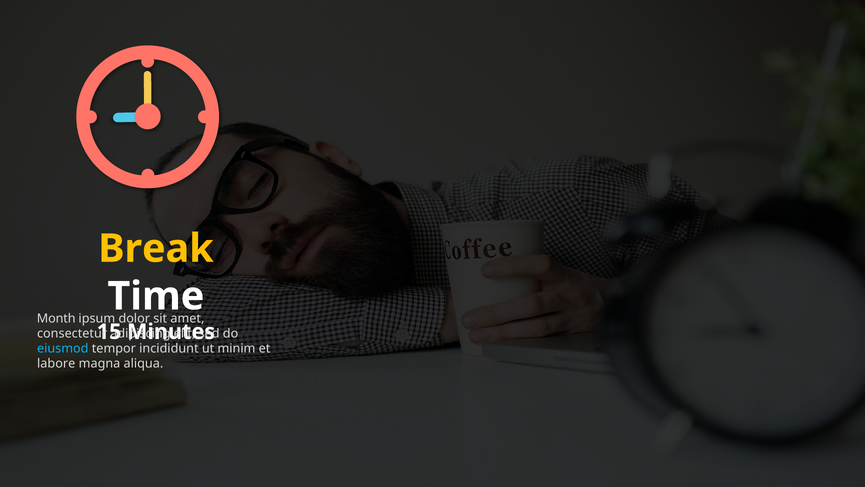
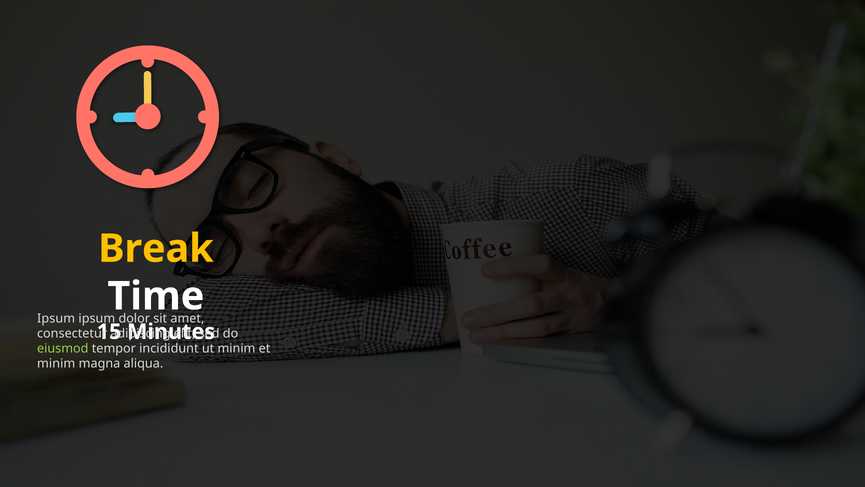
Month at (56, 318): Month -> Ipsum
eiusmod colour: light blue -> light green
labore at (56, 364): labore -> minim
